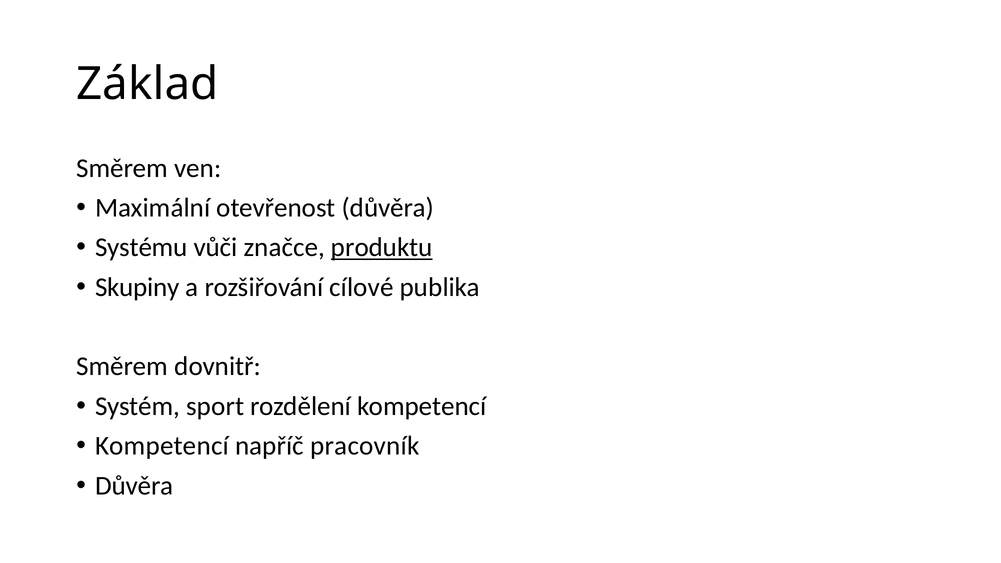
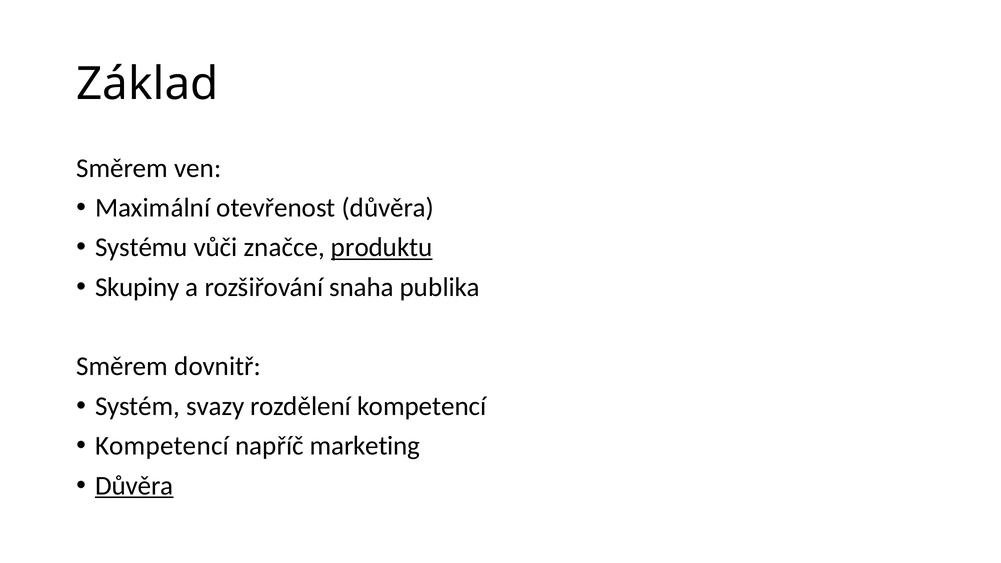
cílové: cílové -> snaha
sport: sport -> svazy
pracovník: pracovník -> marketing
Důvěra at (134, 486) underline: none -> present
